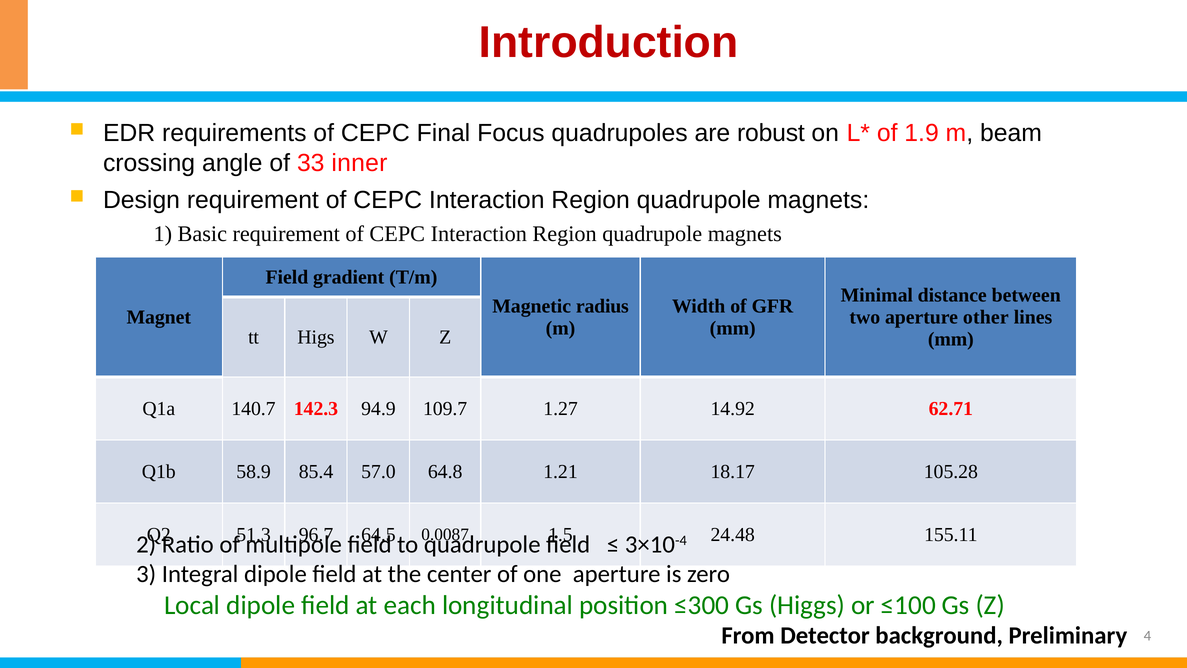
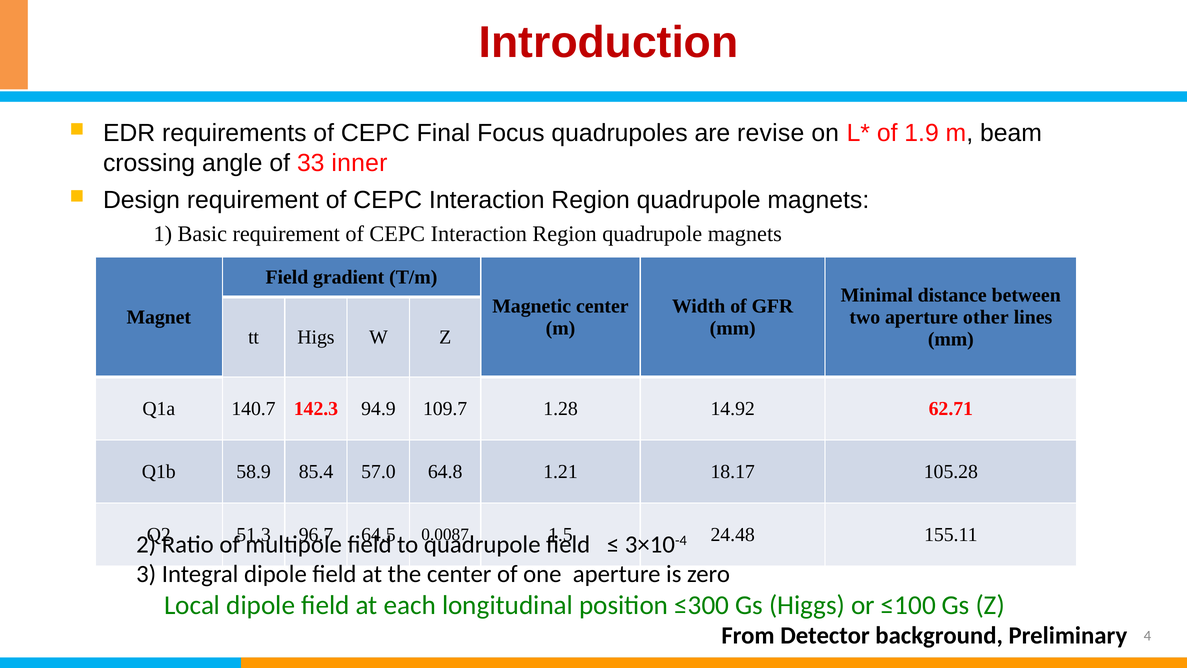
robust: robust -> revise
Magnetic radius: radius -> center
1.27: 1.27 -> 1.28
